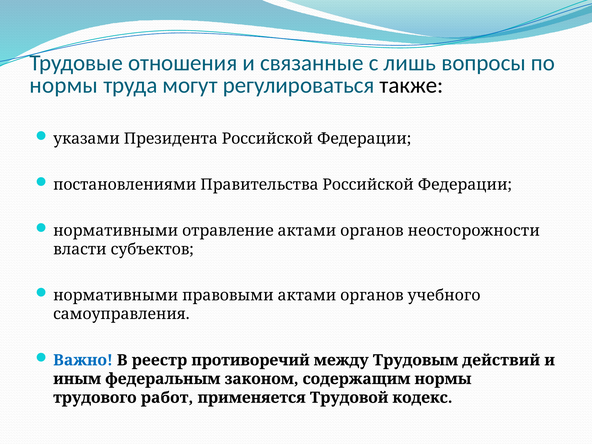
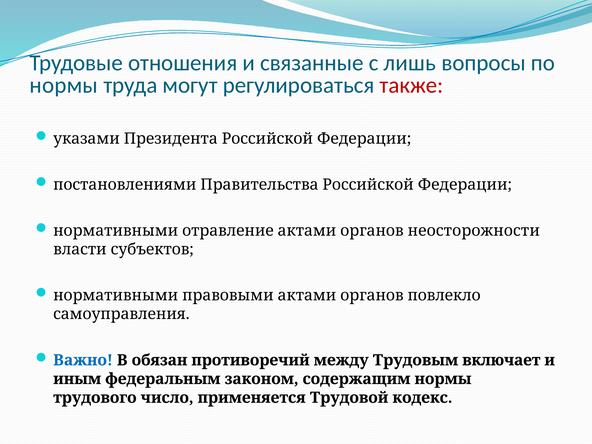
также colour: black -> red
учебного: учебного -> повлекло
реестр: реестр -> обязан
действий: действий -> включает
работ: работ -> число
